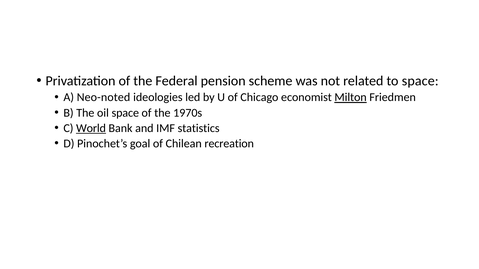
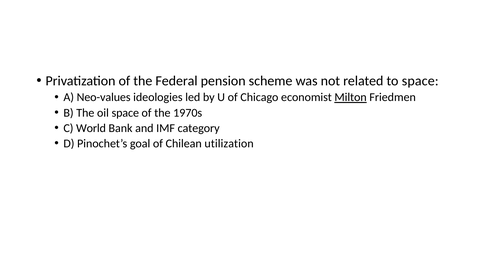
Neo-noted: Neo-noted -> Neo-values
World underline: present -> none
statistics: statistics -> category
recreation: recreation -> utilization
